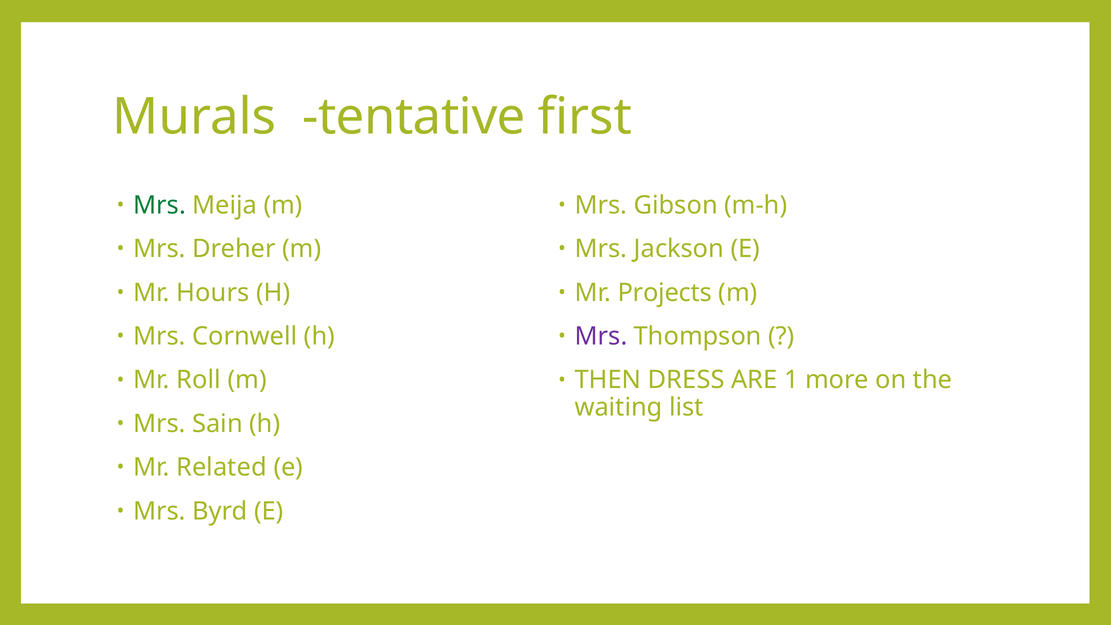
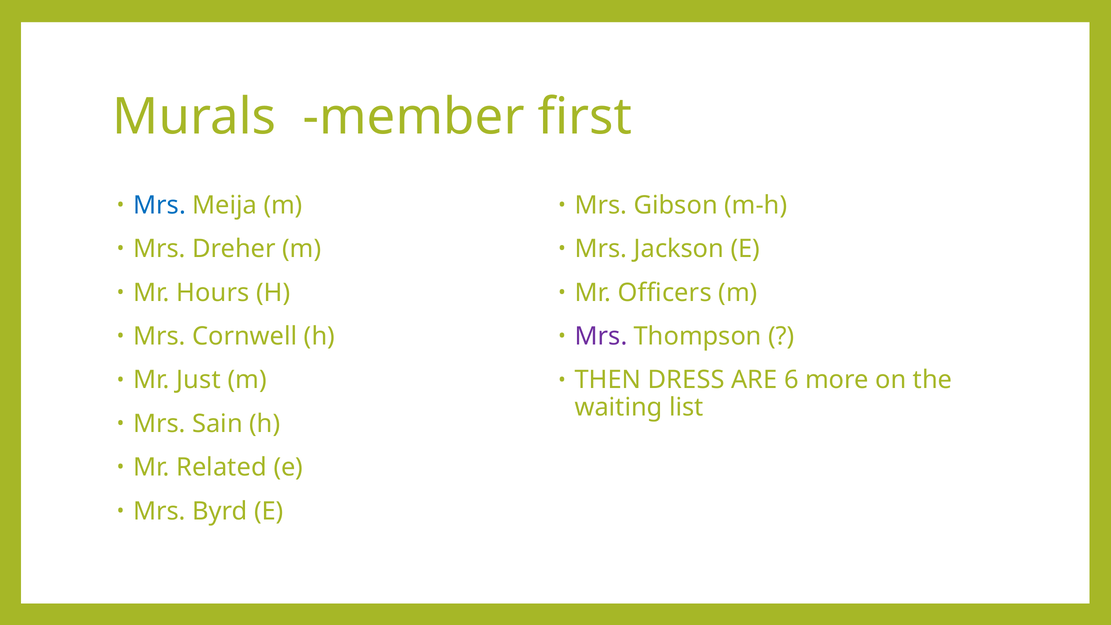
tentative: tentative -> member
Mrs at (160, 205) colour: green -> blue
Projects: Projects -> Officers
Roll: Roll -> Just
1: 1 -> 6
